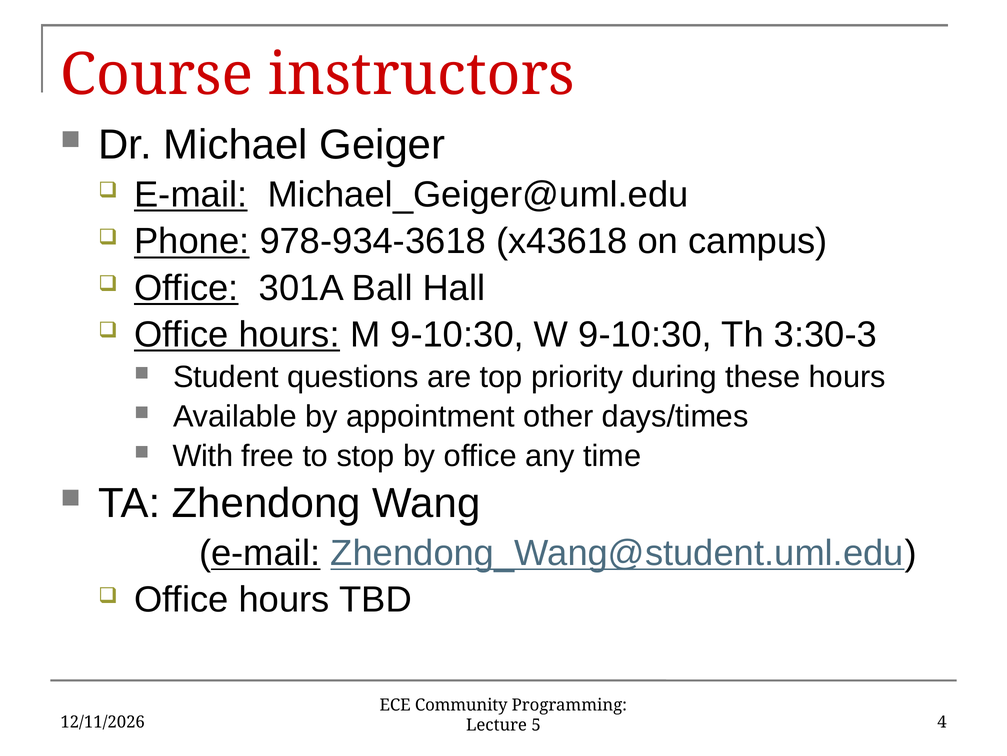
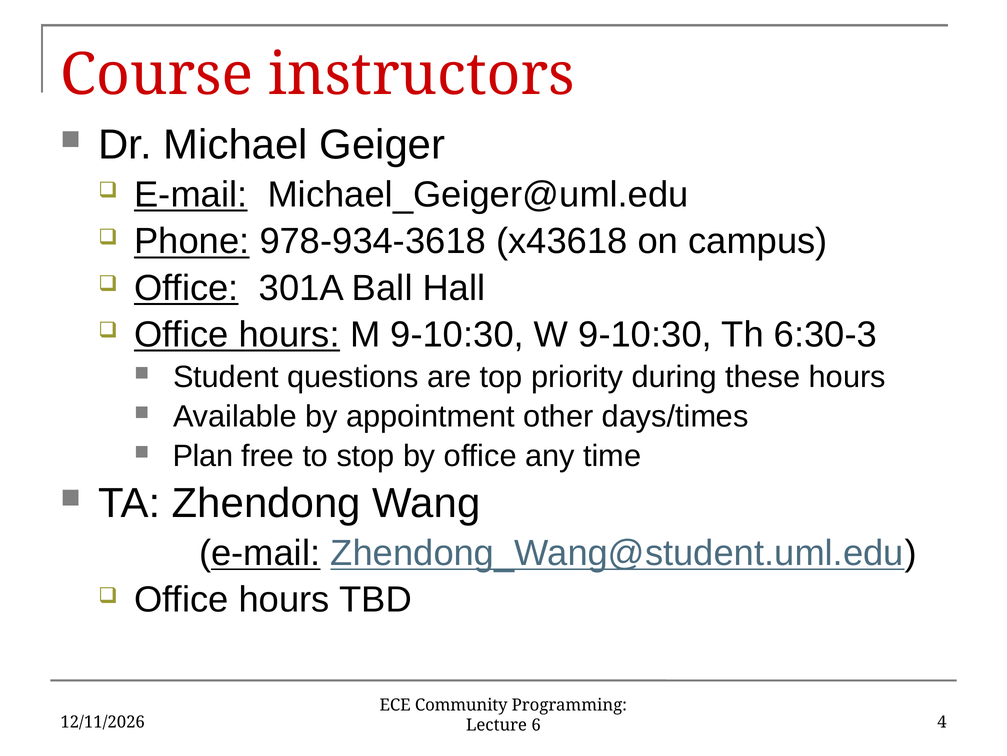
3:30-3: 3:30-3 -> 6:30-3
With: With -> Plan
5: 5 -> 6
